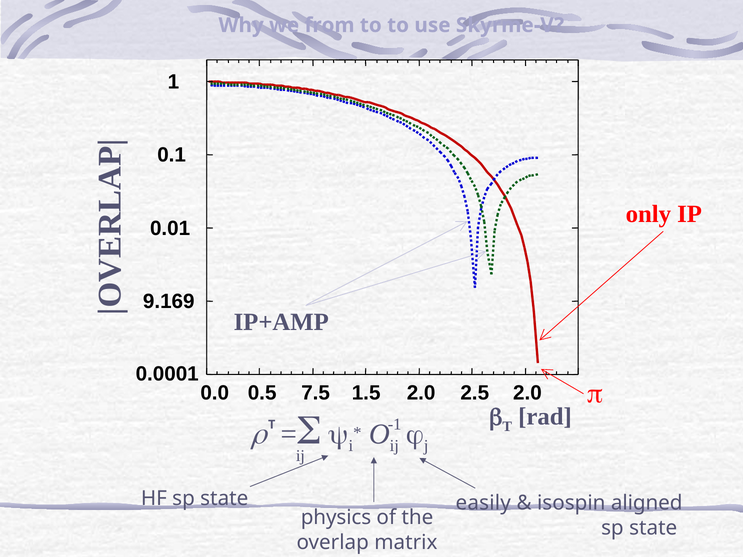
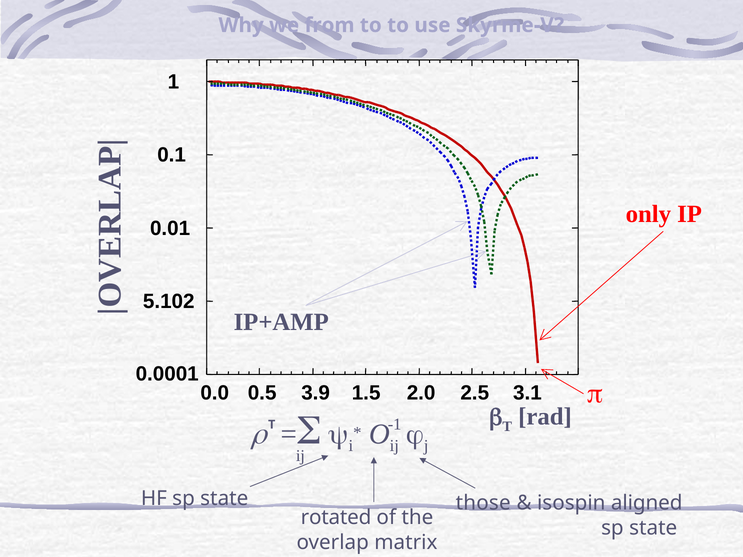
9.169: 9.169 -> 5.102
7.5: 7.5 -> 3.9
2.5 2.0: 2.0 -> 3.1
easily: easily -> those
physics: physics -> rotated
